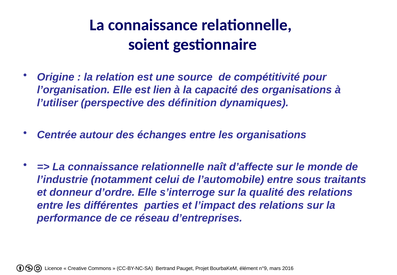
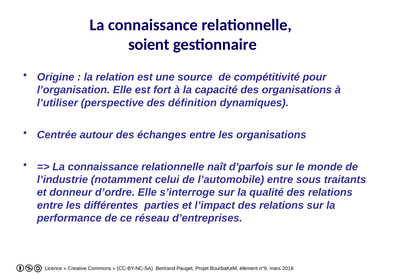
lien: lien -> fort
d’affecte: d’affecte -> d’parfois
